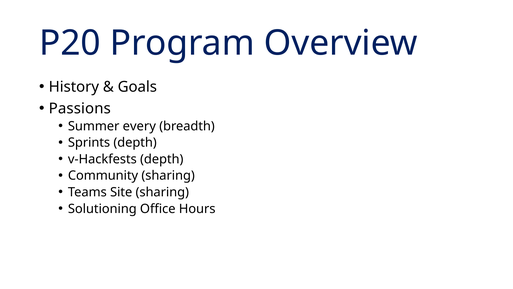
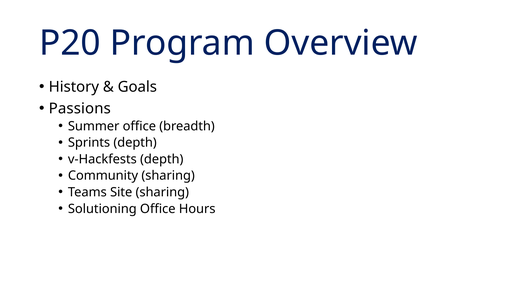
Summer every: every -> office
